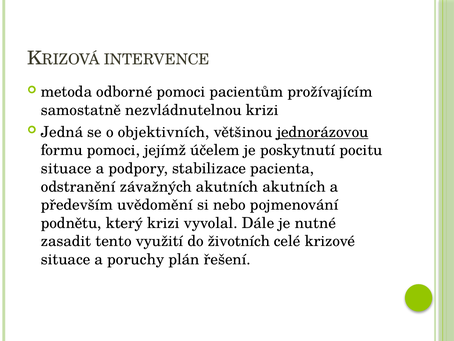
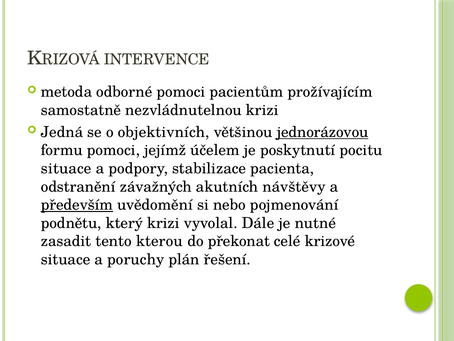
akutních akutních: akutních -> návštěvy
především underline: none -> present
využití: využití -> kterou
životních: životních -> překonat
